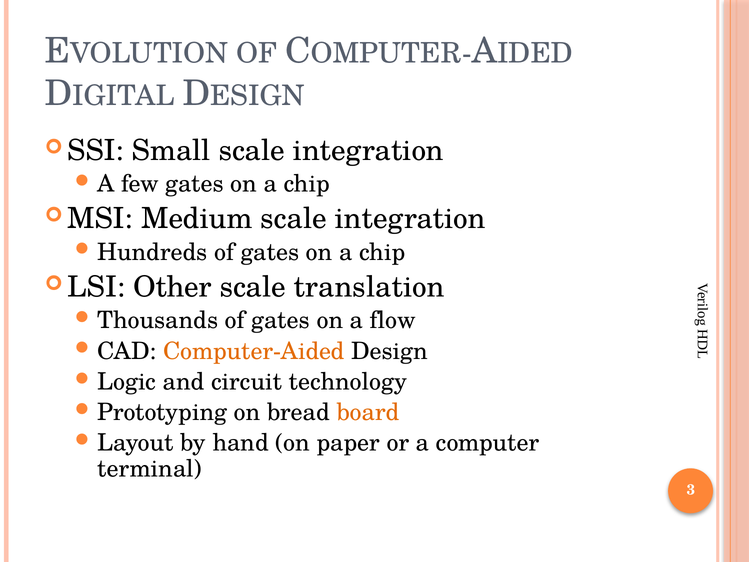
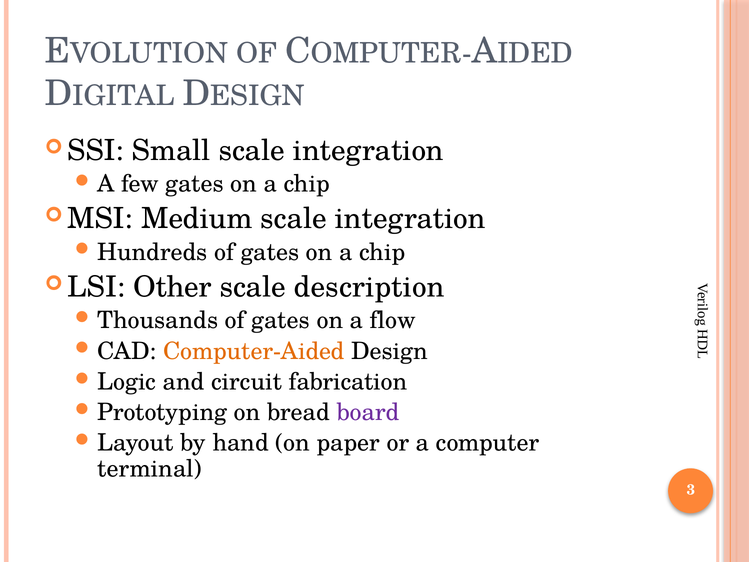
translation: translation -> description
technology: technology -> fabrication
board colour: orange -> purple
